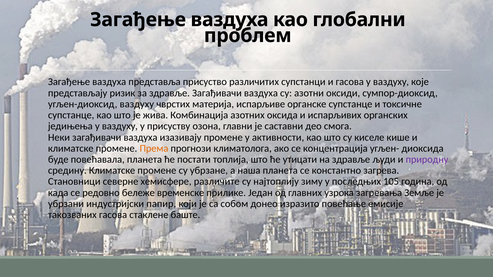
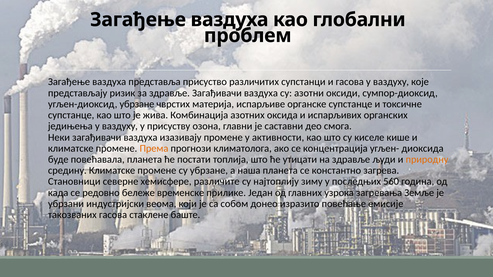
угљен-диоксид ваздуху: ваздуху -> убрзане
природну colour: purple -> orange
105: 105 -> 560
папир: папир -> веома
